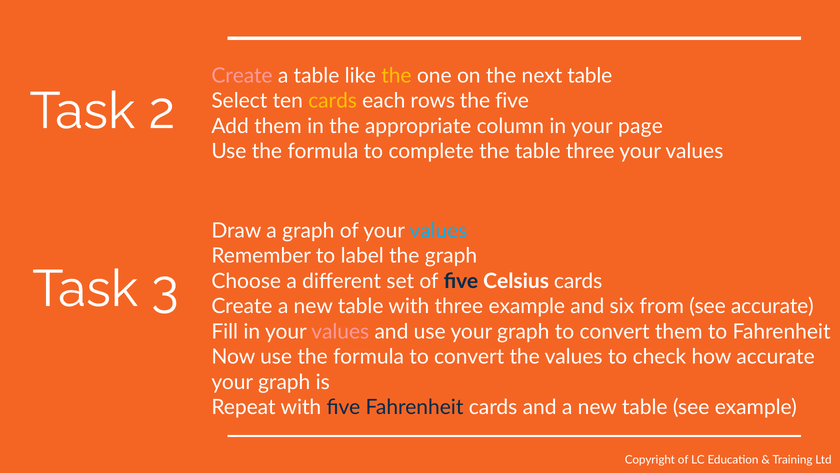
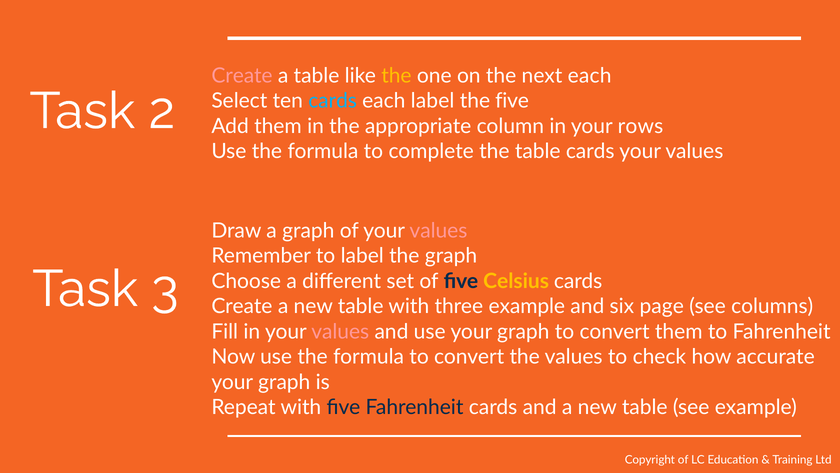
next table: table -> each
cards at (333, 101) colour: yellow -> light blue
each rows: rows -> label
page: page -> rows
table three: three -> cards
values at (438, 231) colour: light blue -> pink
Celsius colour: white -> yellow
from: from -> page
see accurate: accurate -> columns
